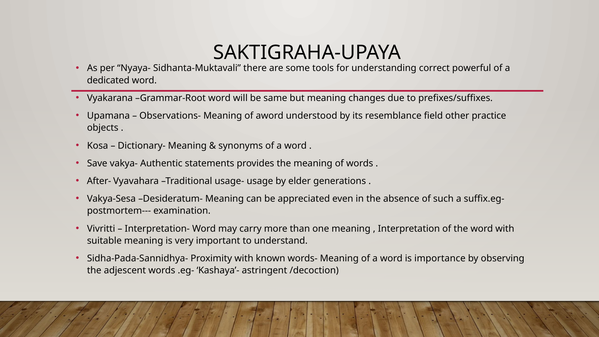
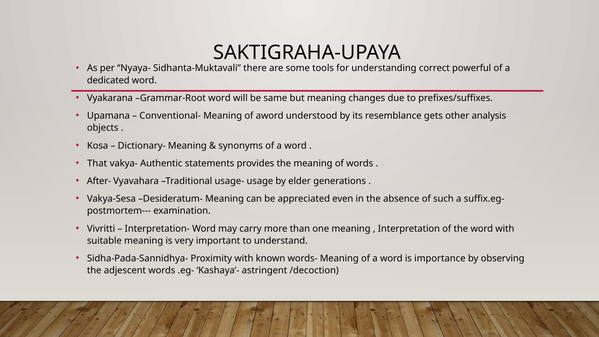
Observations-: Observations- -> Conventional-
field: field -> gets
practice: practice -> analysis
Save: Save -> That
